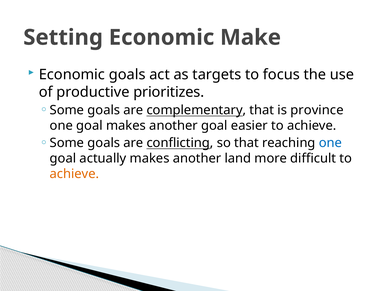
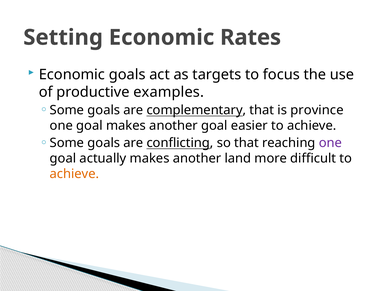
Make: Make -> Rates
prioritizes: prioritizes -> examples
one at (330, 143) colour: blue -> purple
